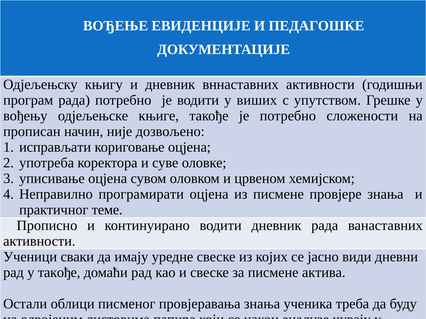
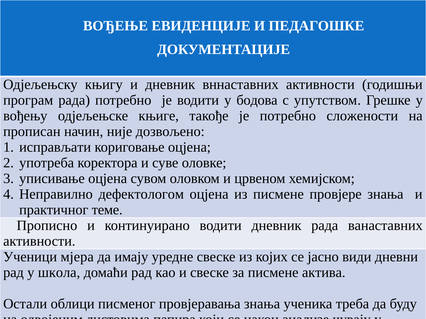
виших: виших -> бодова
програмирати: програмирати -> дефектологом
сваки: сваки -> мјера
у такође: такође -> школа
